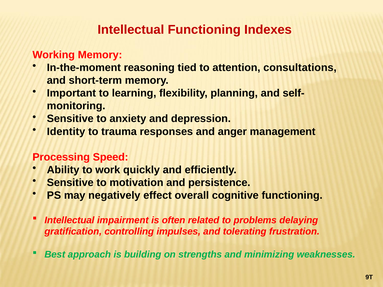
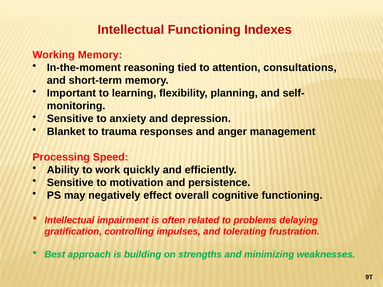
Identity: Identity -> Blanket
